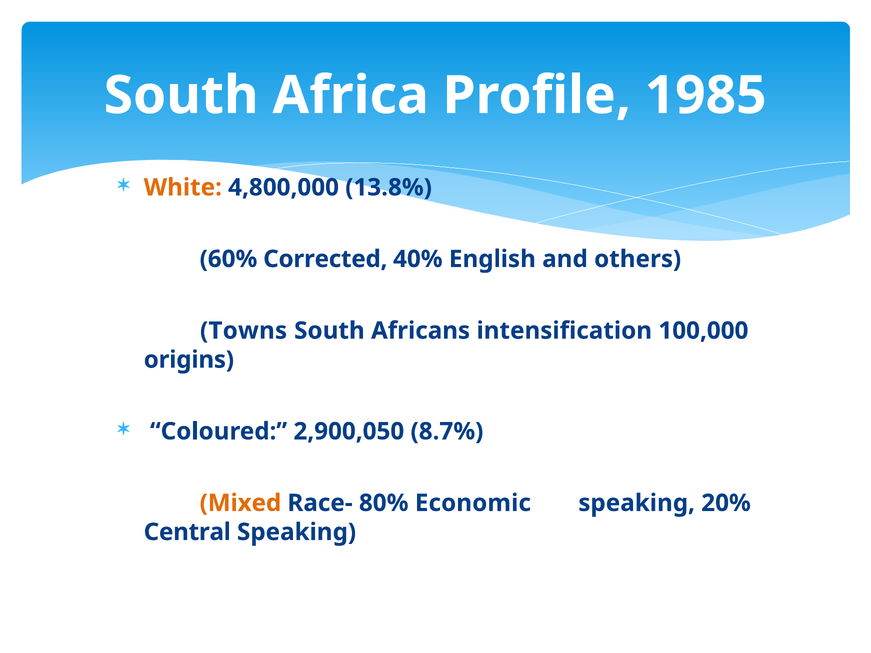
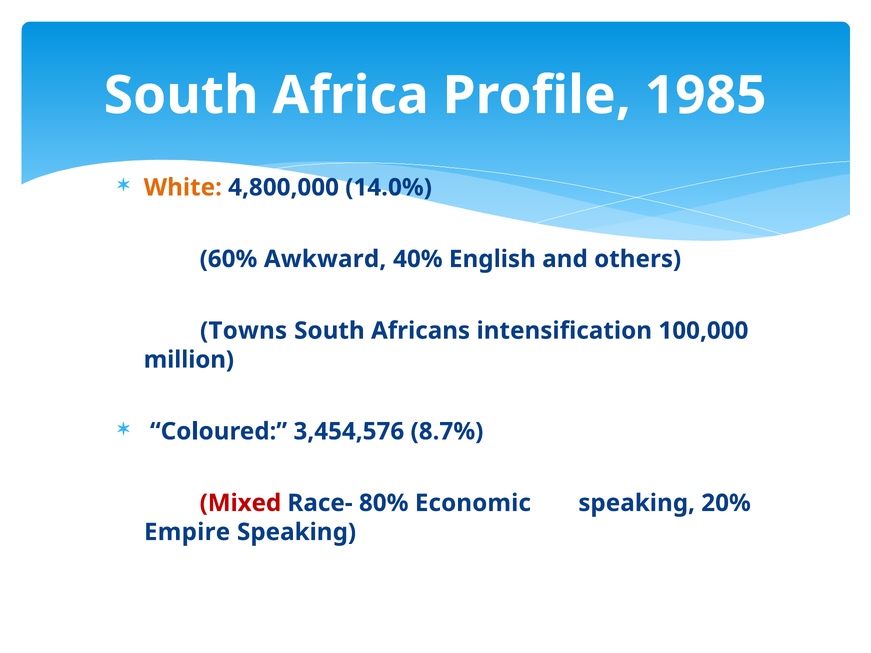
13.8%: 13.8% -> 14.0%
Corrected: Corrected -> Awkward
origins: origins -> million
2,900,050: 2,900,050 -> 3,454,576
Mixed colour: orange -> red
Central: Central -> Empire
